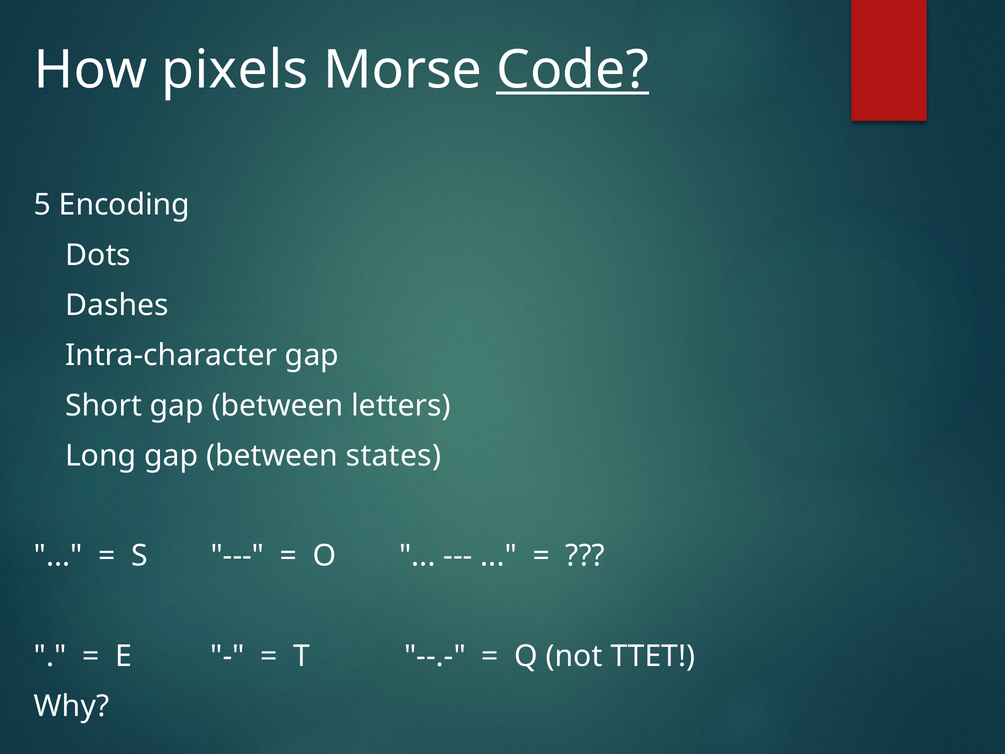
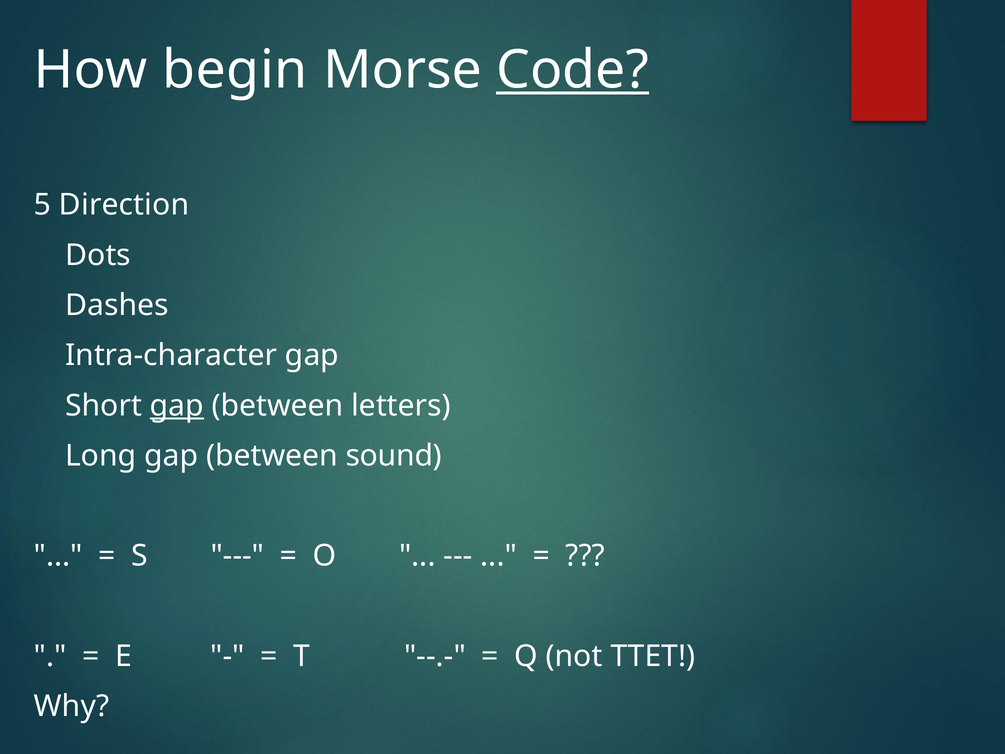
pixels: pixels -> begin
Encoding: Encoding -> Direction
gap at (177, 405) underline: none -> present
states: states -> sound
